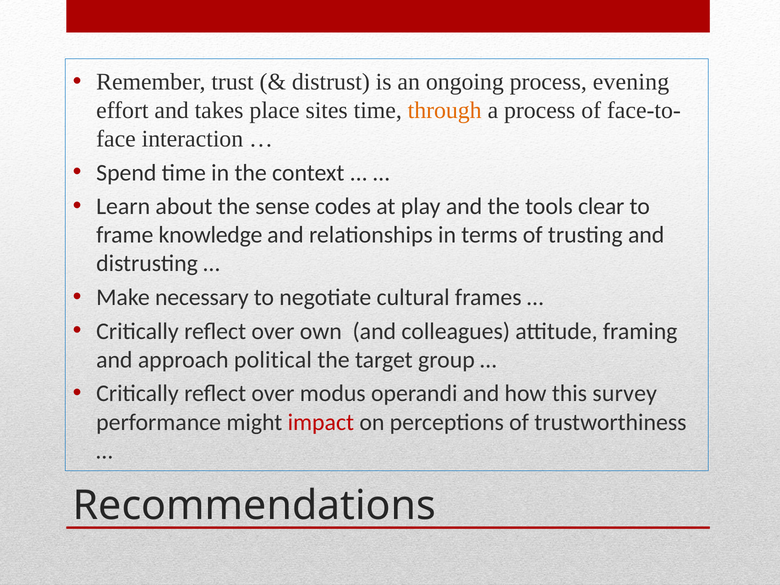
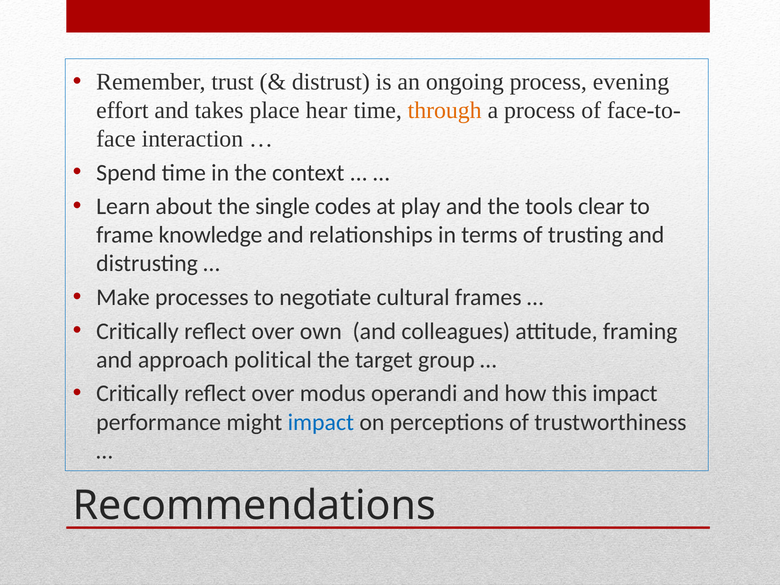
sites: sites -> hear
sense: sense -> single
necessary: necessary -> processes
this survey: survey -> impact
impact at (321, 422) colour: red -> blue
